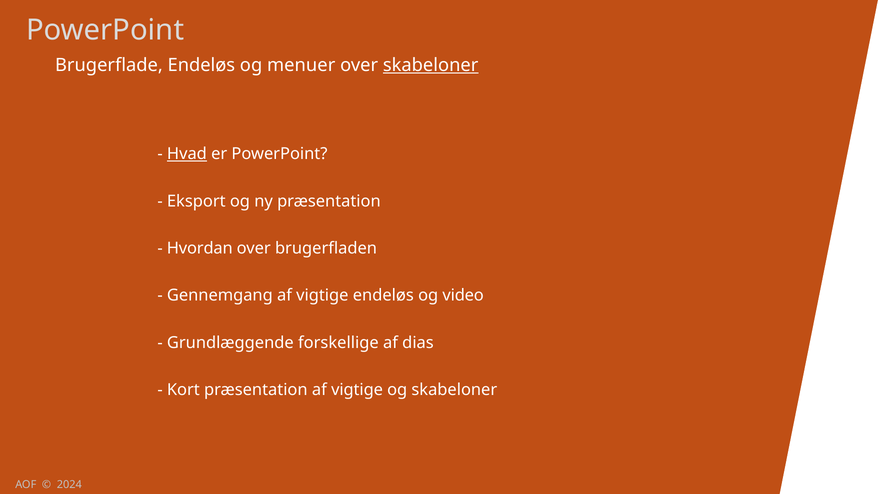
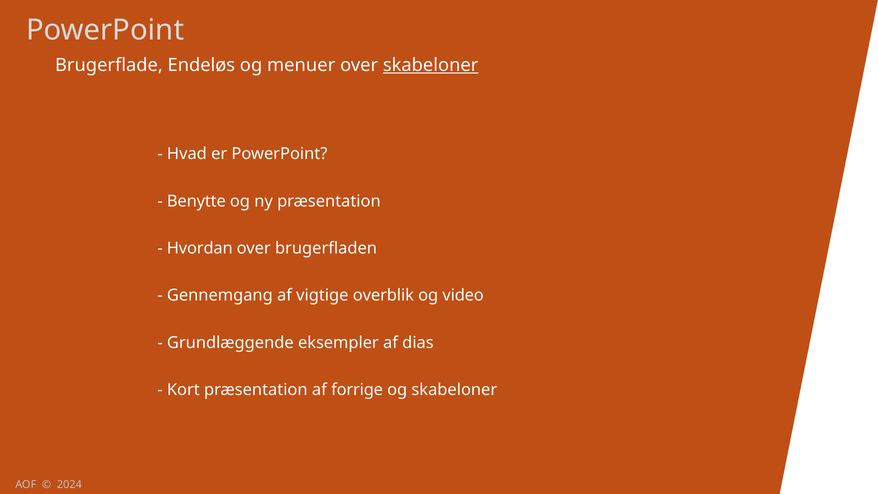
Hvad underline: present -> none
Eksport: Eksport -> Benytte
vigtige endeløs: endeløs -> overblik
forskellige: forskellige -> eksempler
præsentation af vigtige: vigtige -> forrige
